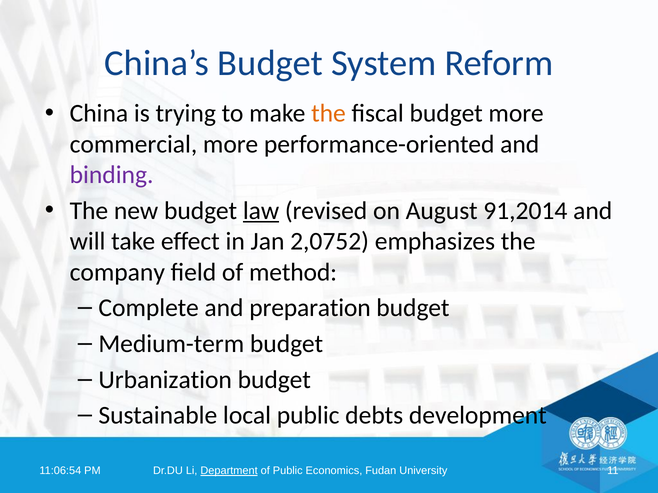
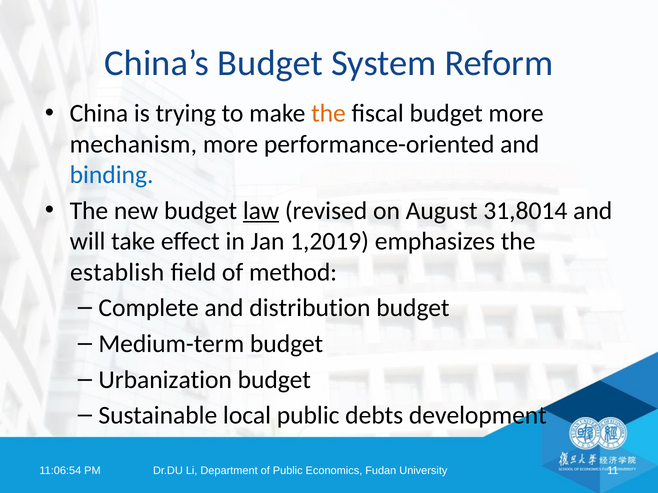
commercial: commercial -> mechanism
binding colour: purple -> blue
91,2014: 91,2014 -> 31,8014
2,0752: 2,0752 -> 1,2019
company: company -> establish
preparation: preparation -> distribution
Department underline: present -> none
